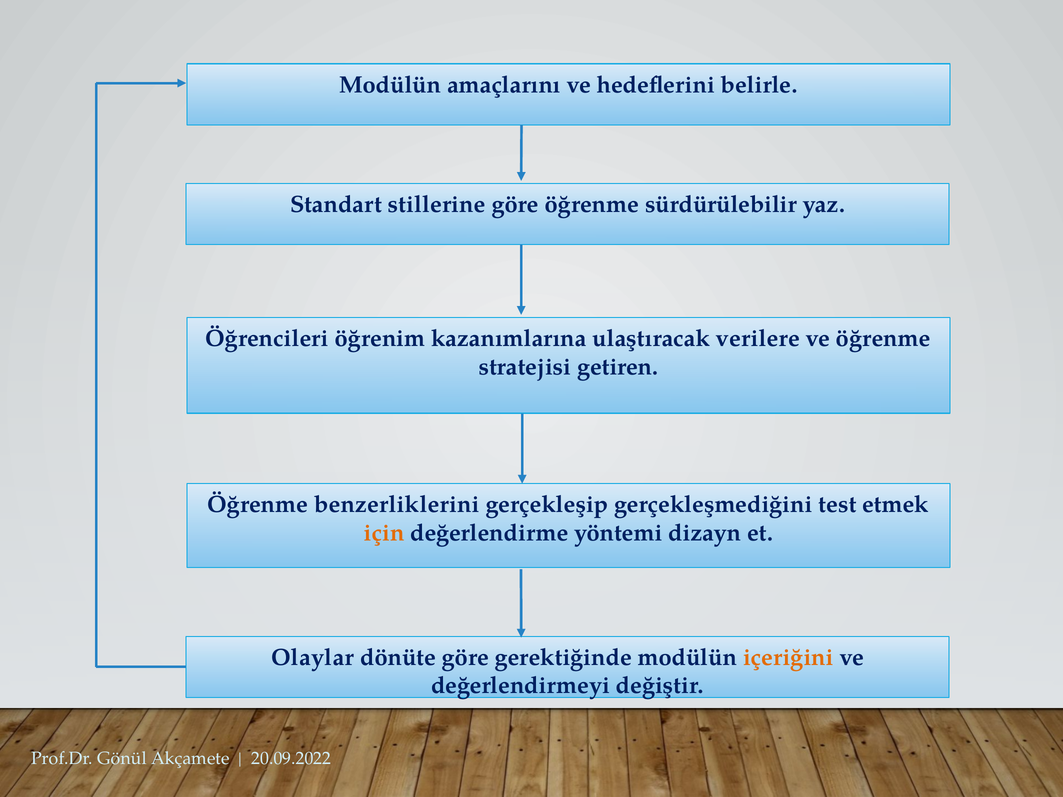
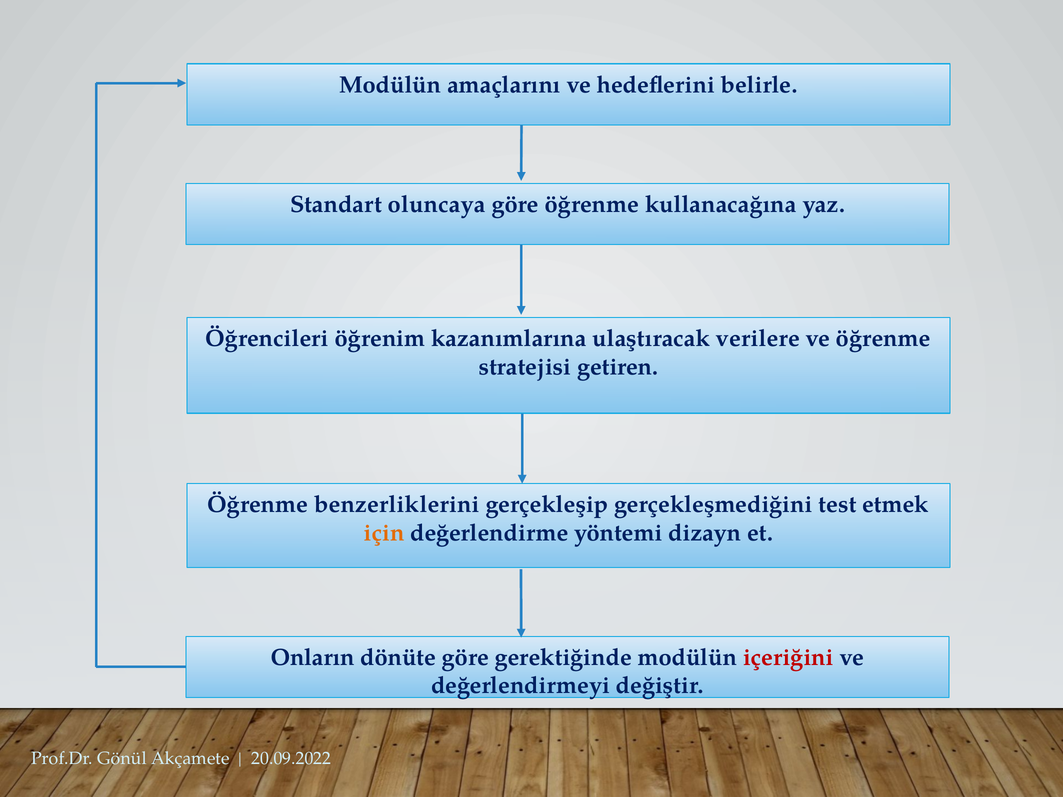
stillerine: stillerine -> oluncaya
sürdürülebilir: sürdürülebilir -> kullanacağına
Olaylar: Olaylar -> Onların
içeriğini colour: orange -> red
